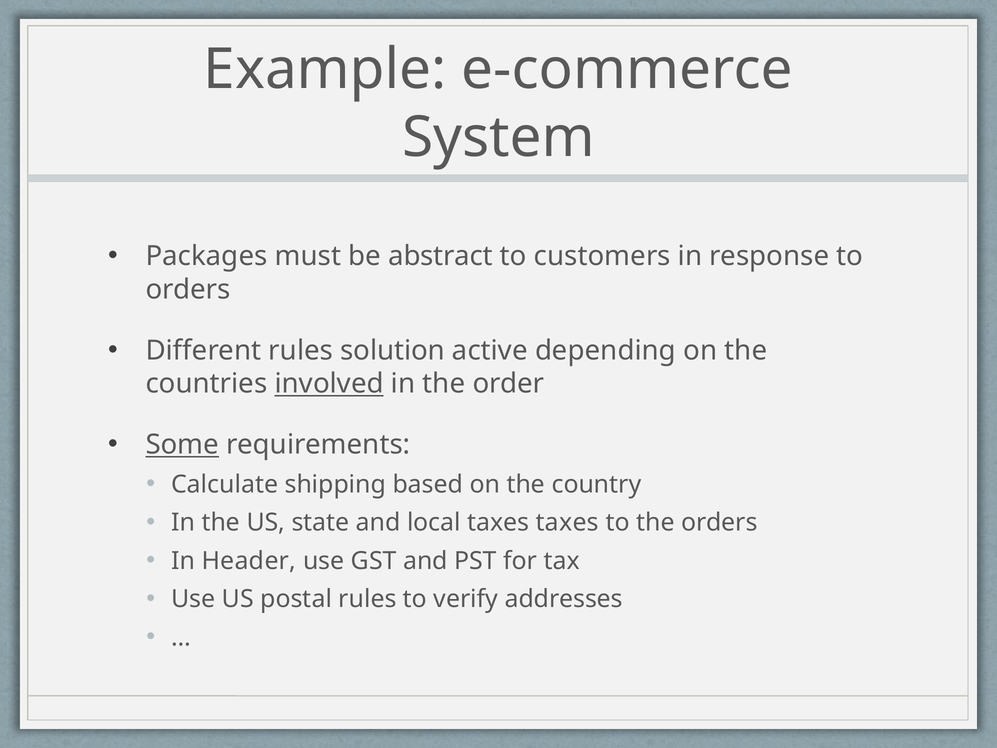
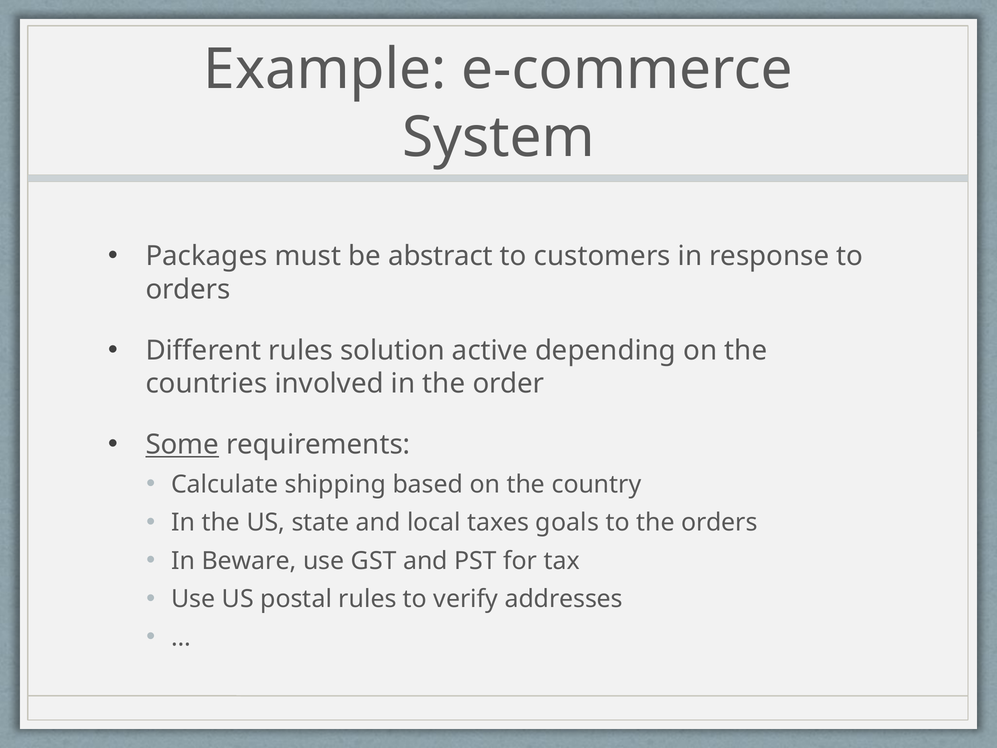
involved underline: present -> none
taxes taxes: taxes -> goals
Header: Header -> Beware
